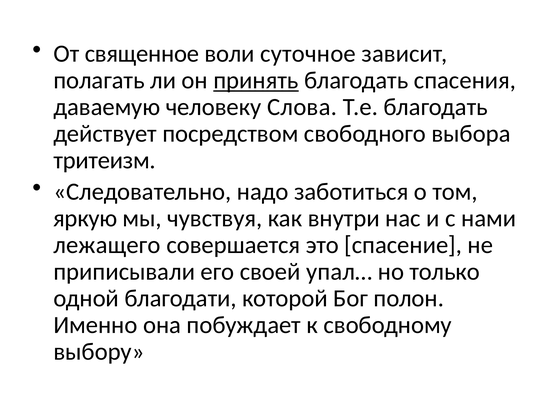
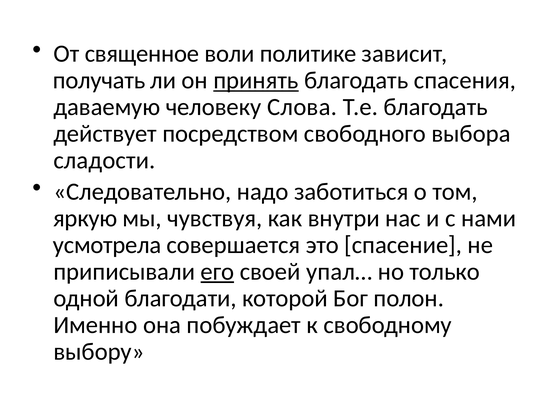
суточное: суточное -> политике
полагать: полагать -> получать
тритеизм: тритеизм -> сладости
лежащего: лежащего -> усмотрела
его underline: none -> present
